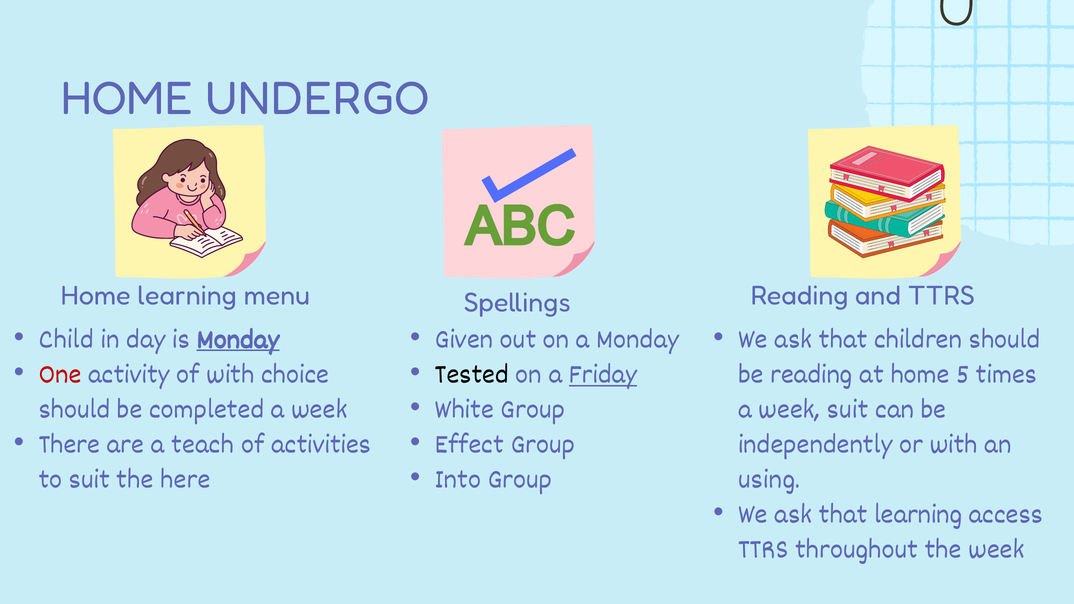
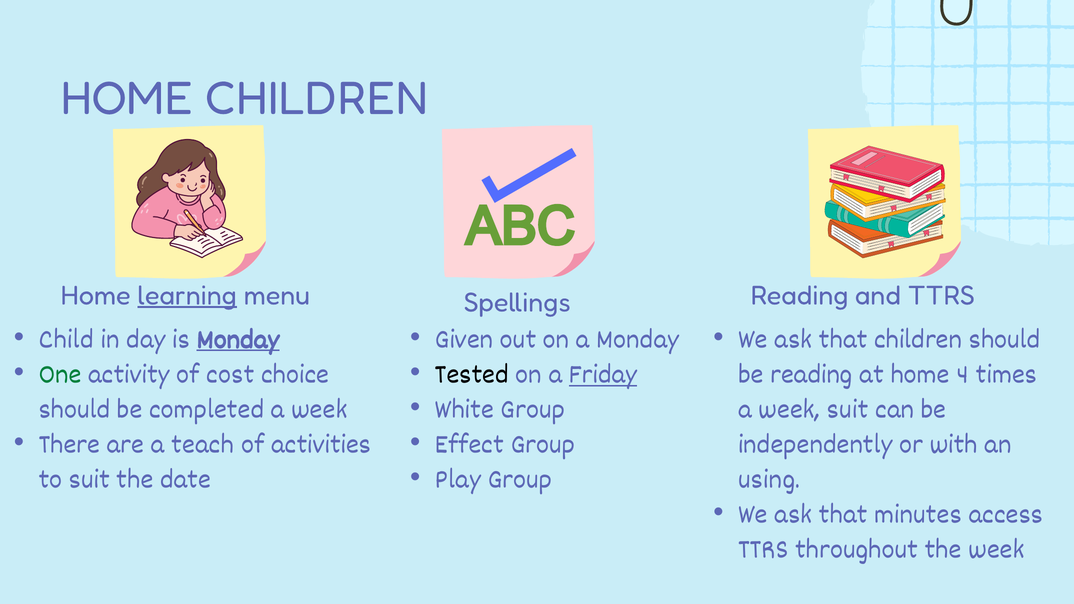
HOME UNDERGO: UNDERGO -> CHILDREN
learning at (187, 295) underline: none -> present
One colour: red -> green
of with: with -> cost
5: 5 -> 4
Into: Into -> Play
here: here -> date
that learning: learning -> minutes
